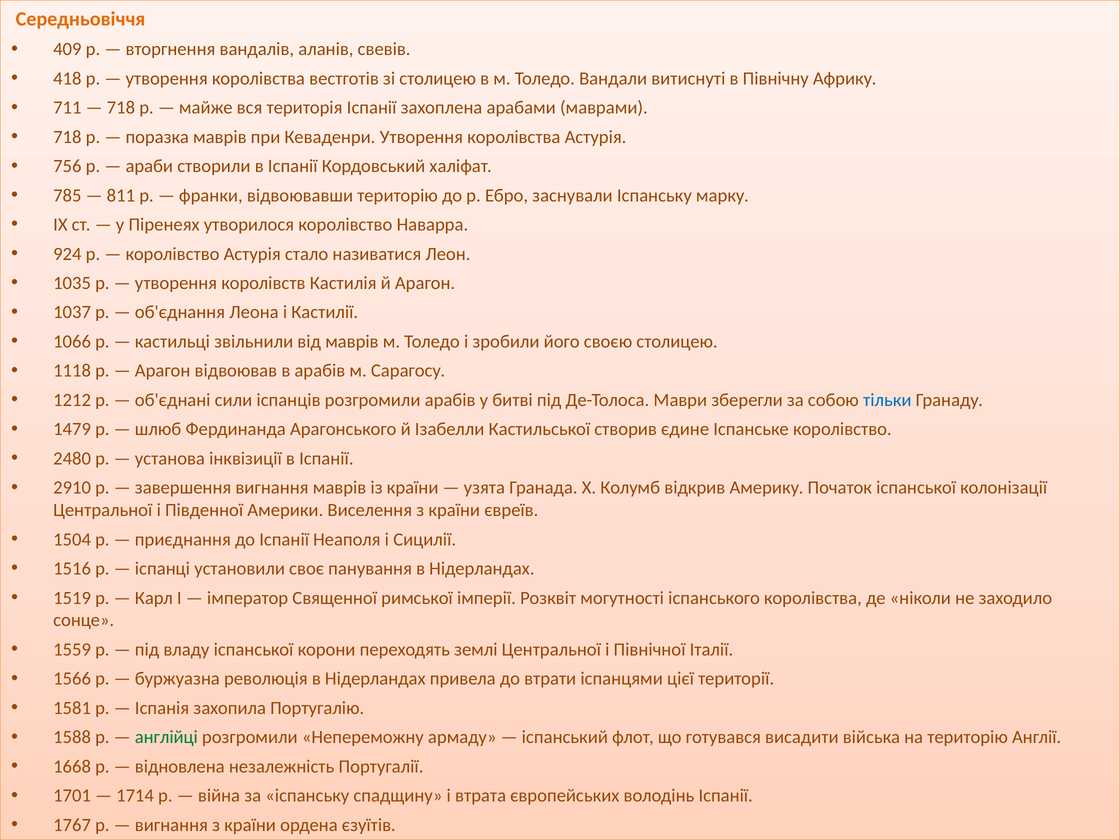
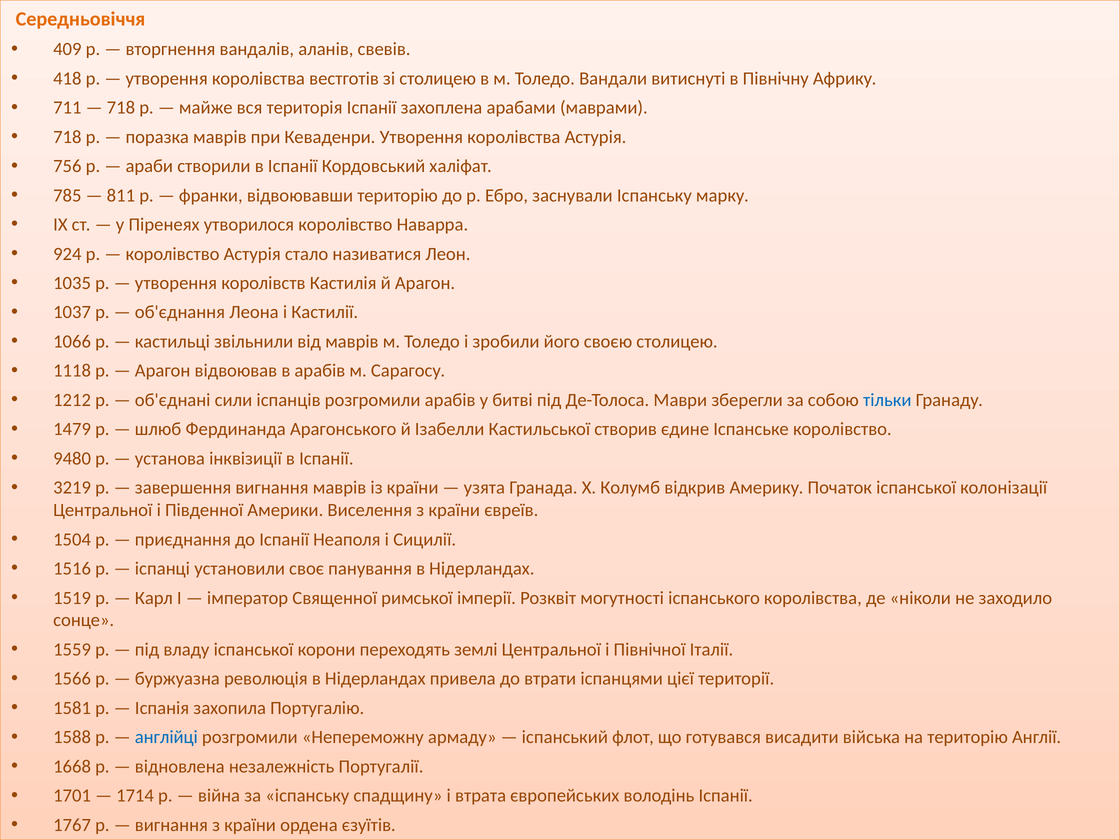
2480: 2480 -> 9480
2910: 2910 -> 3219
англійці colour: green -> blue
